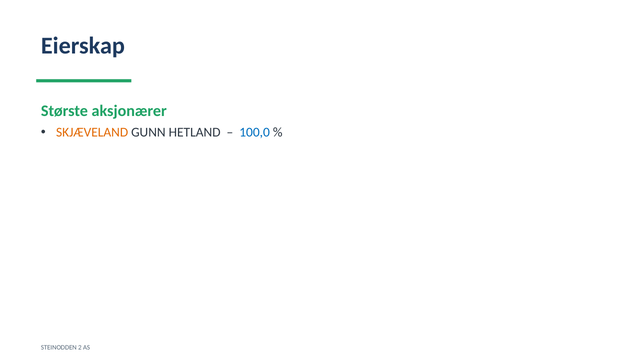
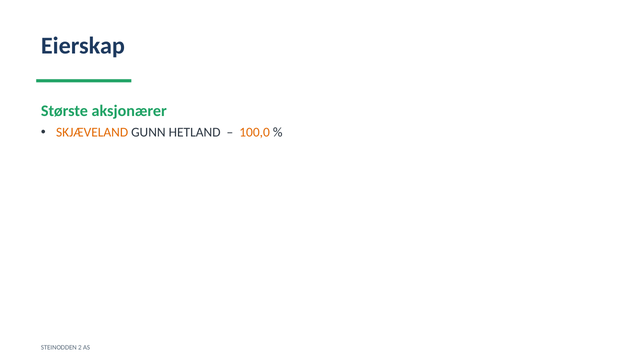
100,0 colour: blue -> orange
